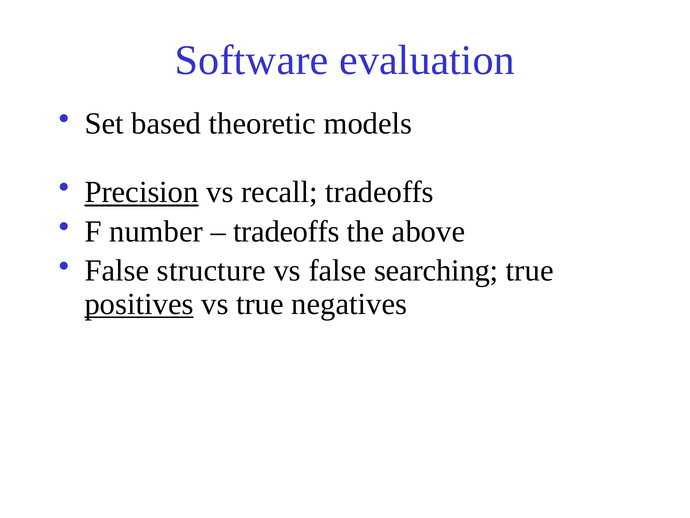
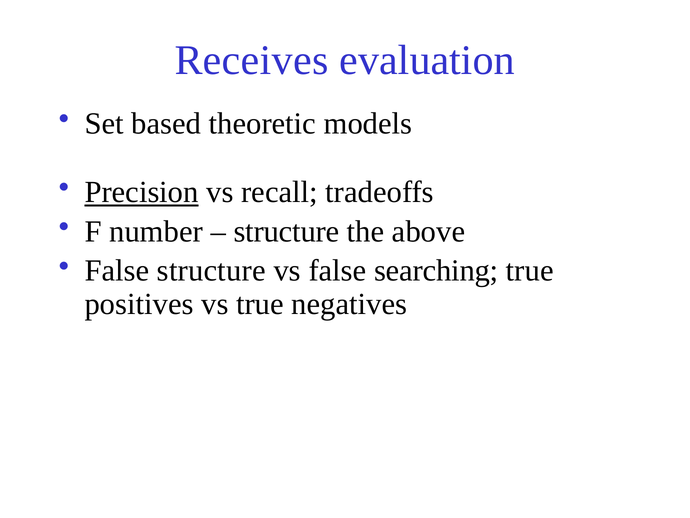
Software: Software -> Receives
tradeoffs at (287, 231): tradeoffs -> structure
positives underline: present -> none
